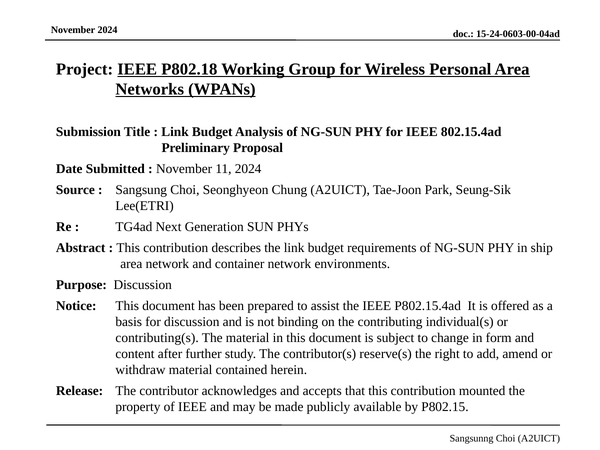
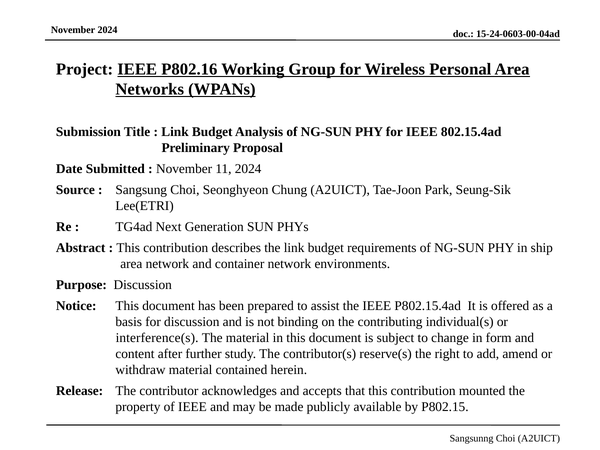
P802.18: P802.18 -> P802.16
contributing(s: contributing(s -> interference(s
